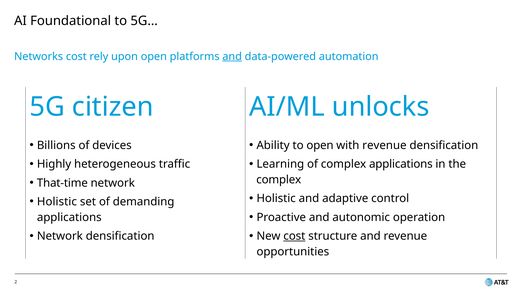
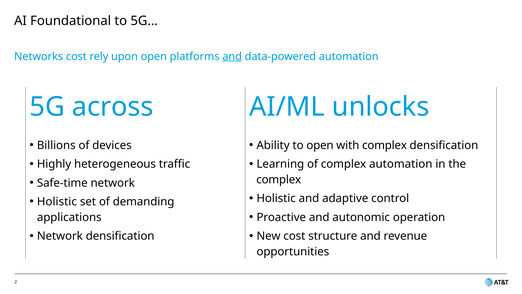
citizen: citizen -> across
with revenue: revenue -> complex
complex applications: applications -> automation
That-time: That-time -> Safe-time
cost at (294, 236) underline: present -> none
